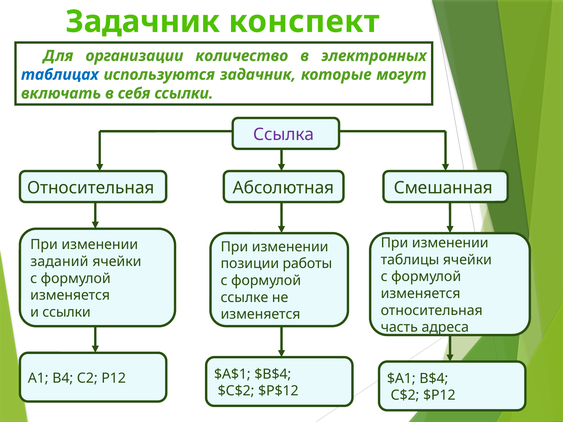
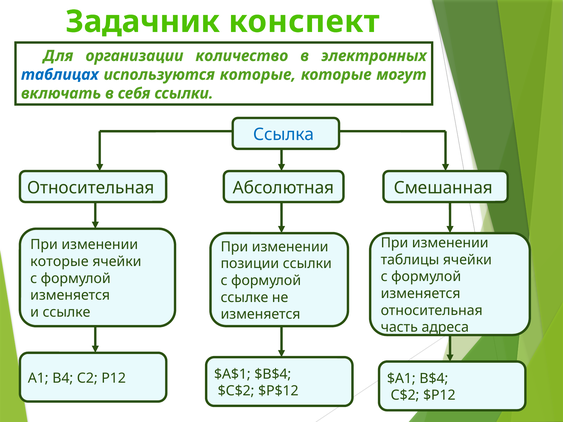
используются задачник: задачник -> которые
Ссылка colour: purple -> blue
заданий at (59, 262): заданий -> которые
позиции работы: работы -> ссылки
и ссылки: ссылки -> ссылке
